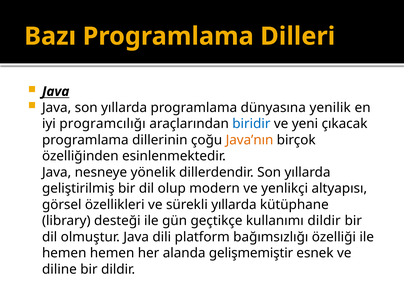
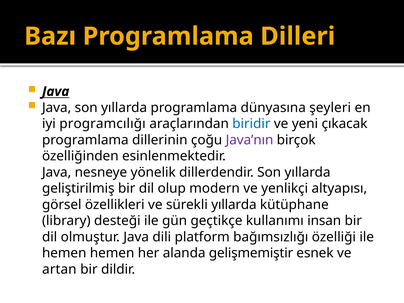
yenilik: yenilik -> şeyleri
Java’nın colour: orange -> purple
kullanımı dildir: dildir -> insan
diline: diline -> artan
